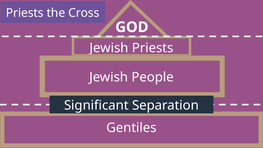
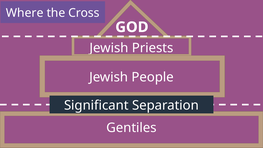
Priests at (25, 13): Priests -> Where
